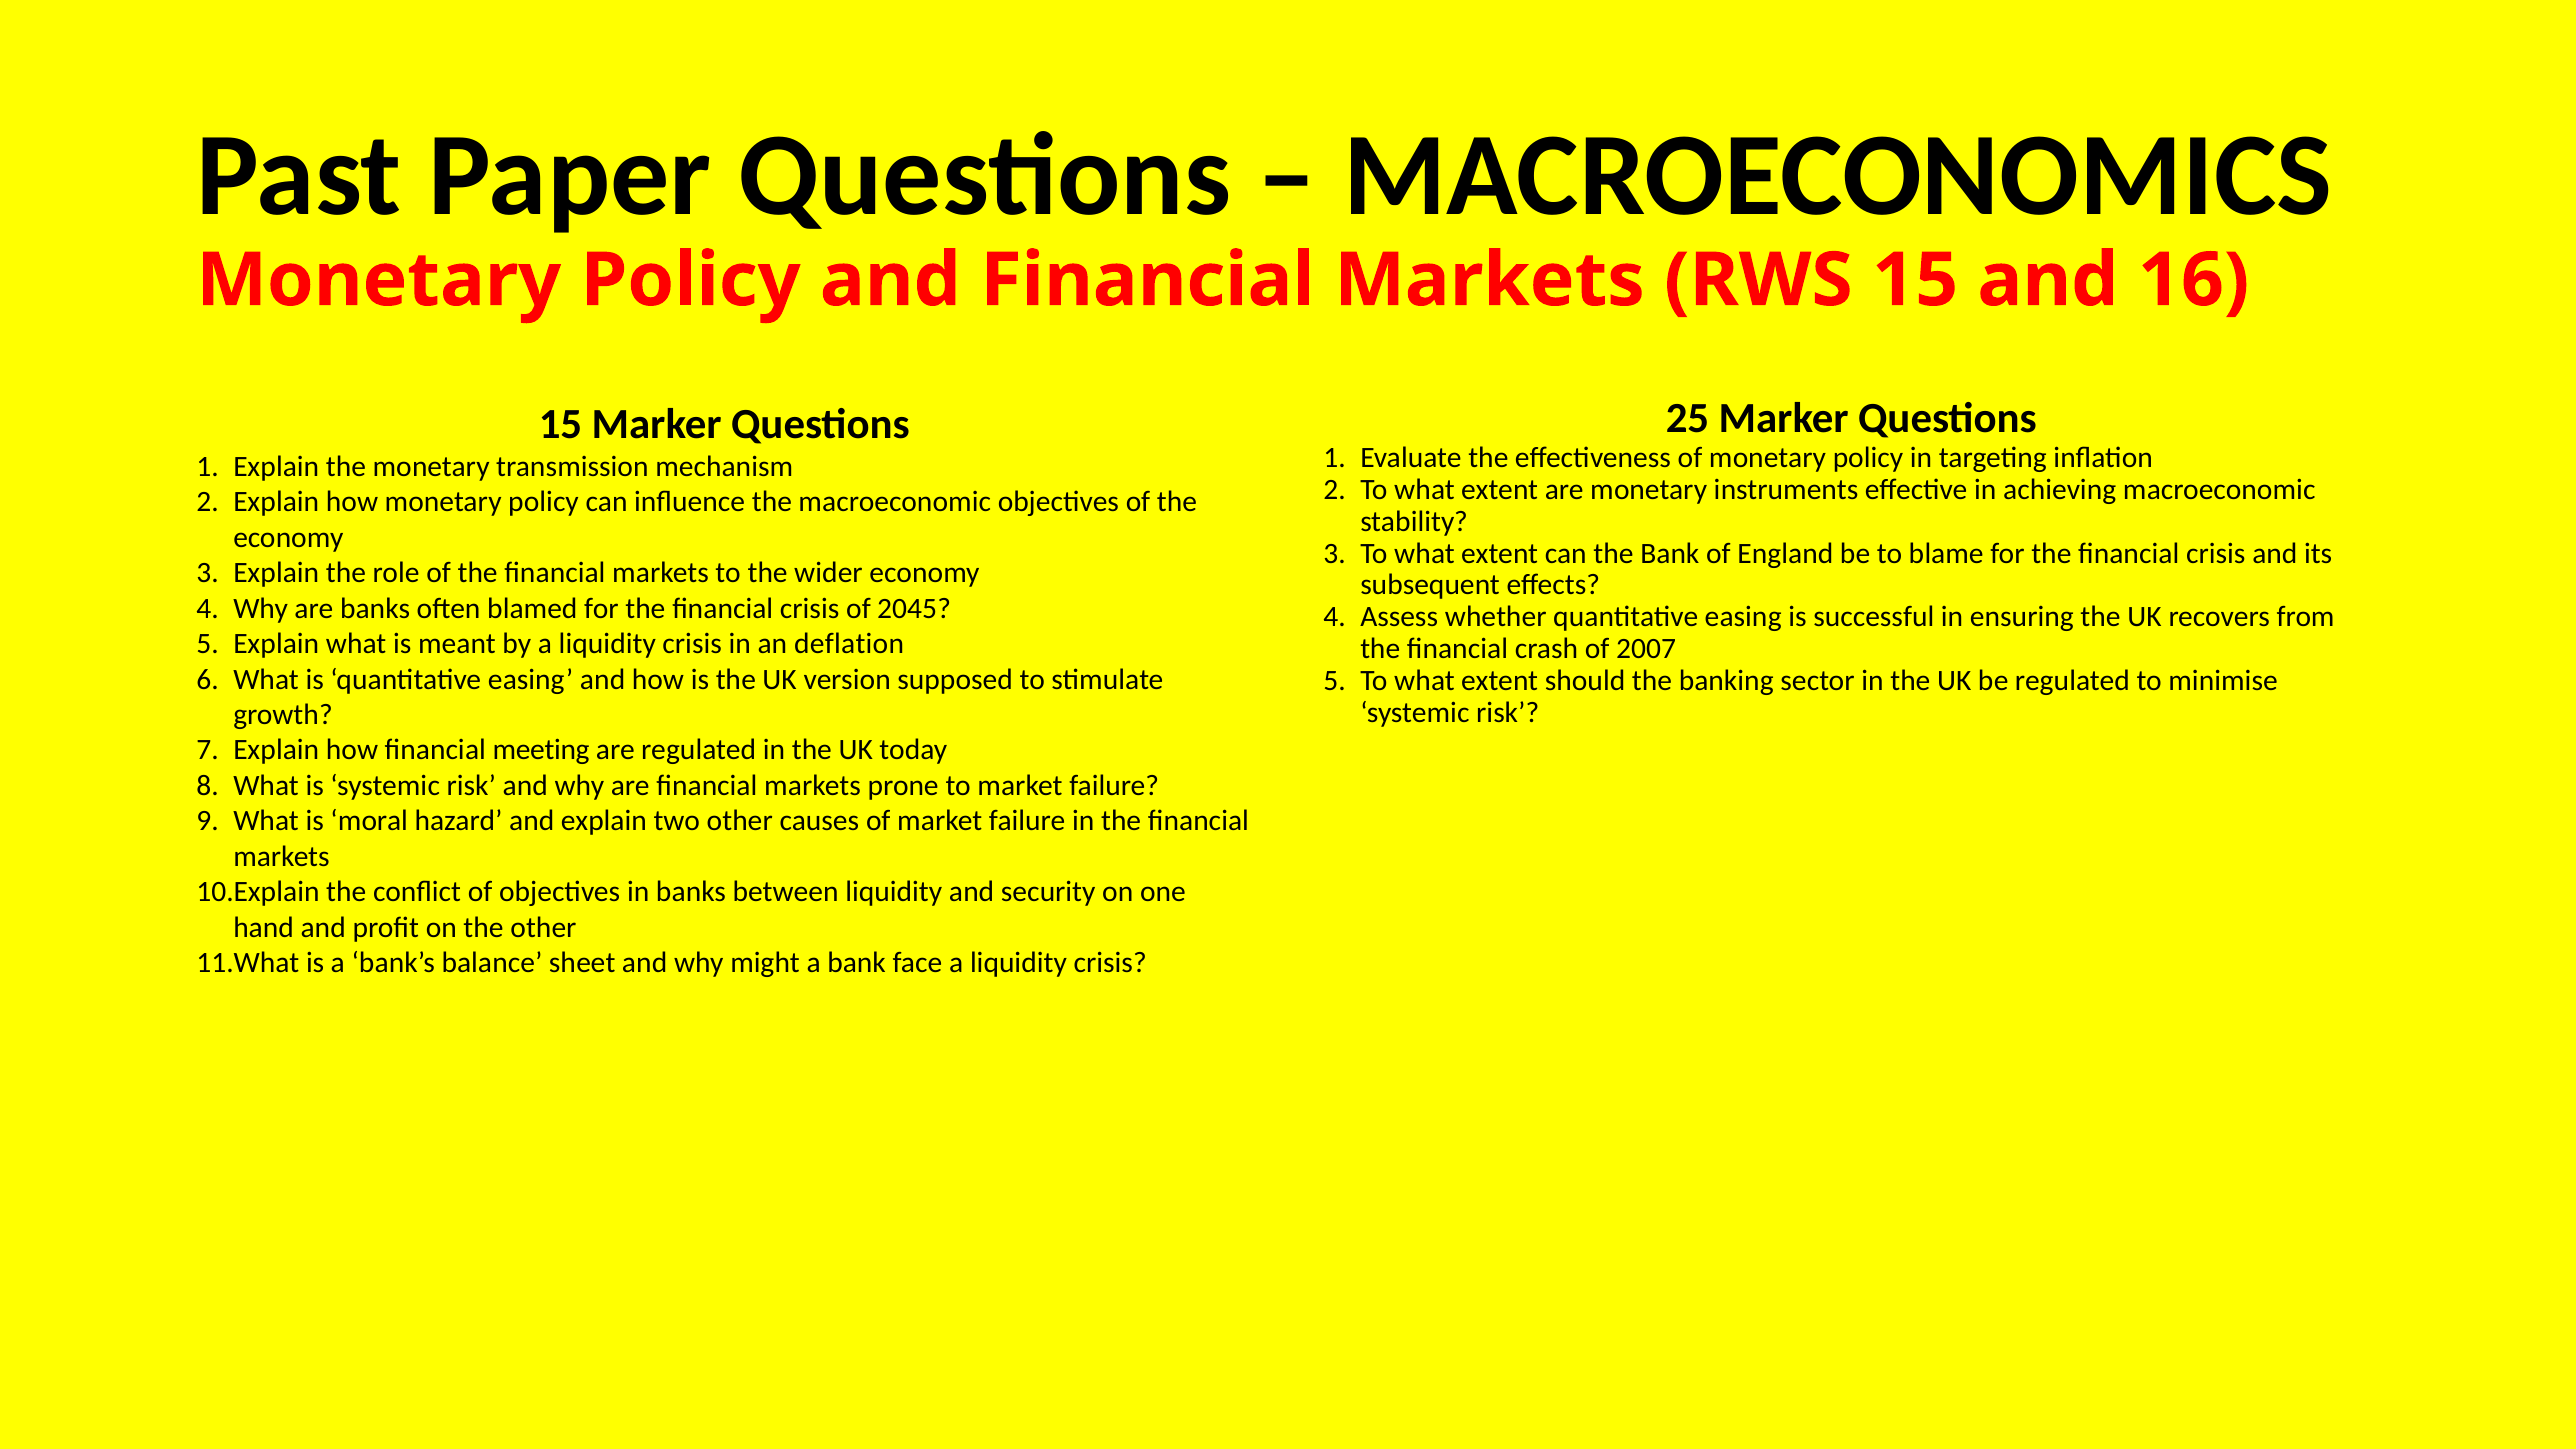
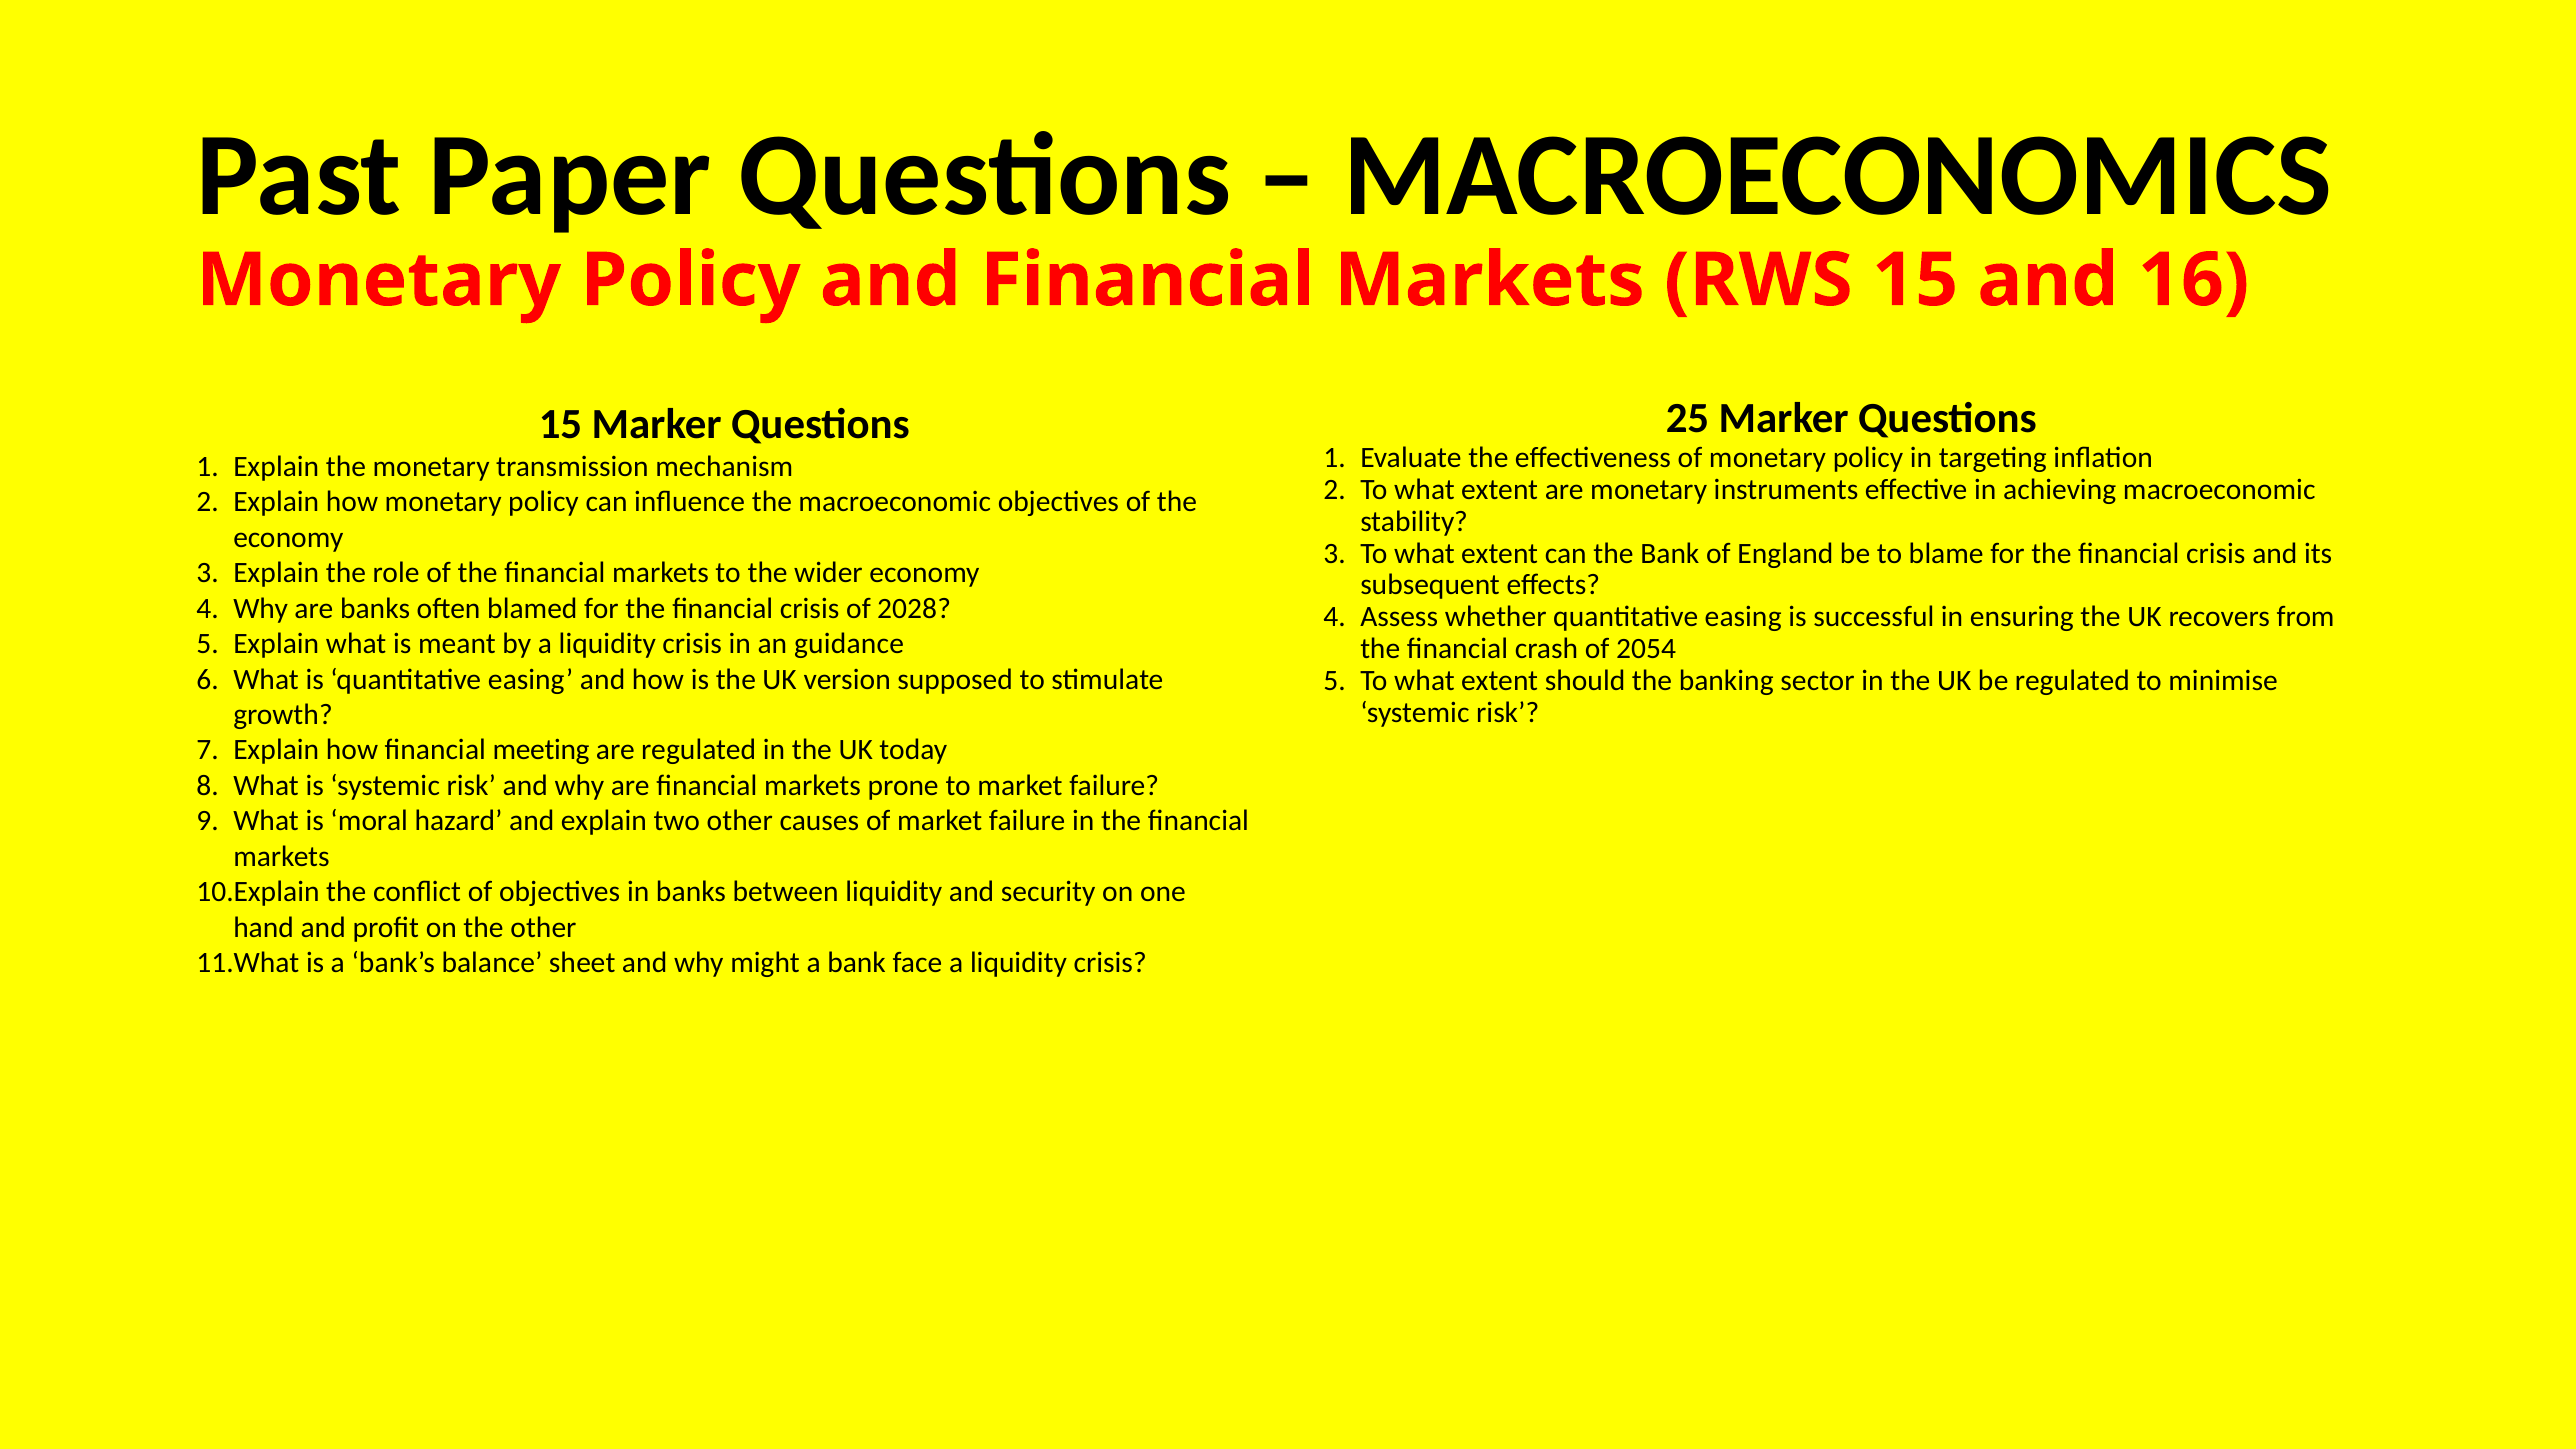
2045: 2045 -> 2028
deflation: deflation -> guidance
2007: 2007 -> 2054
